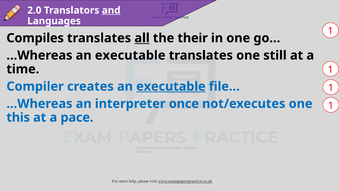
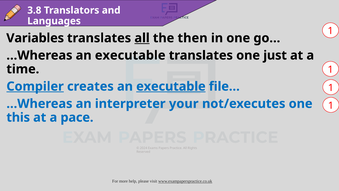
2.0: 2.0 -> 3.8
and underline: present -> none
Compiles: Compiles -> Variables
their: their -> then
still: still -> just
Compiler underline: none -> present
once: once -> your
